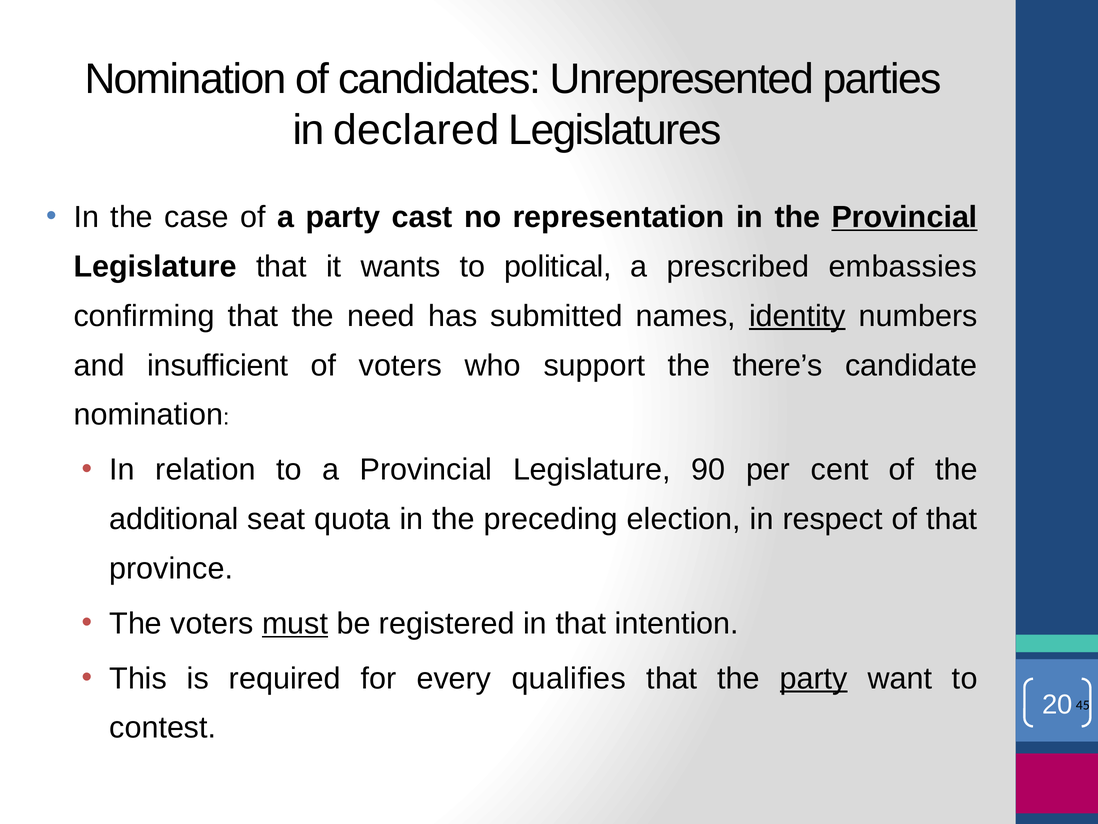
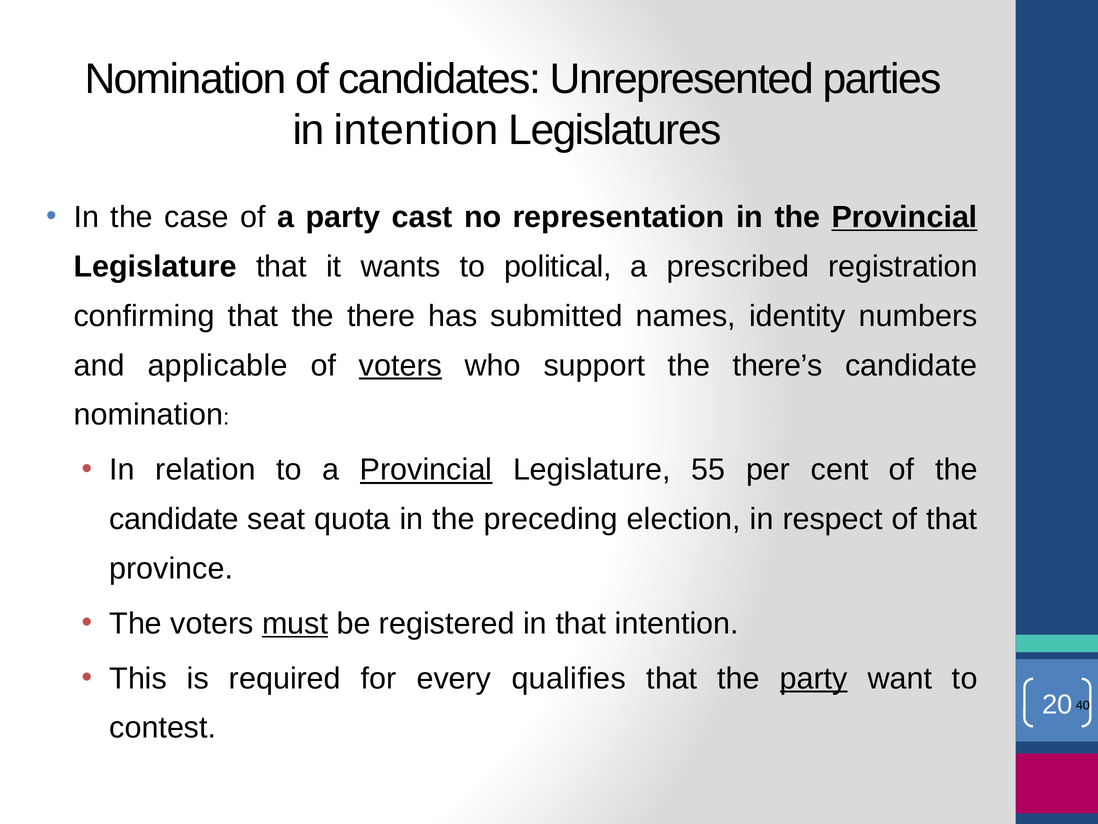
in declared: declared -> intention
embassies: embassies -> registration
need: need -> there
identity underline: present -> none
insufficient: insufficient -> applicable
voters at (400, 365) underline: none -> present
Provincial at (426, 470) underline: none -> present
90: 90 -> 55
additional at (174, 519): additional -> candidate
45: 45 -> 40
